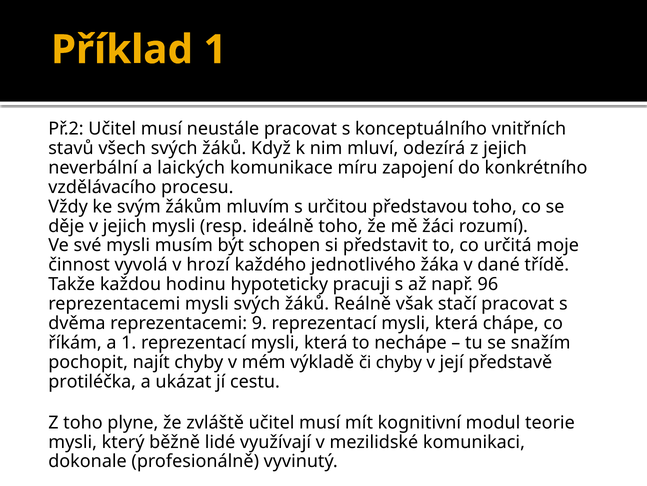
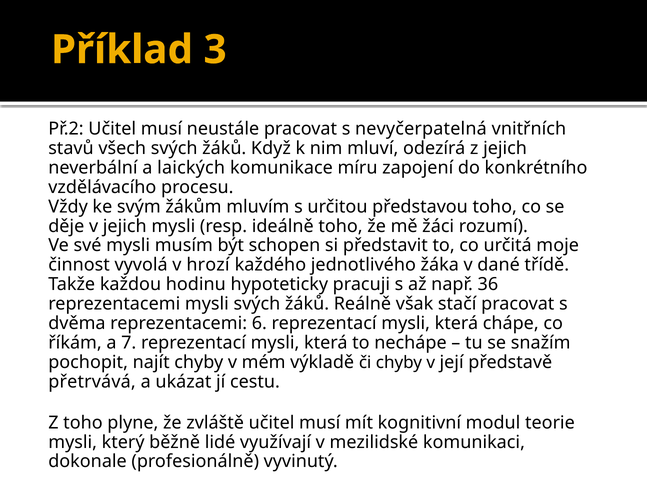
Příklad 1: 1 -> 3
konceptuálního: konceptuálního -> nevyčerpatelná
96: 96 -> 36
9: 9 -> 6
a 1: 1 -> 7
protiléčka: protiléčka -> přetrvává
